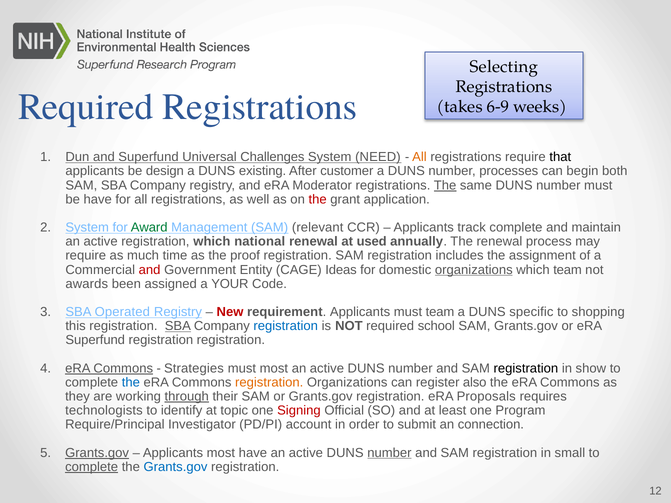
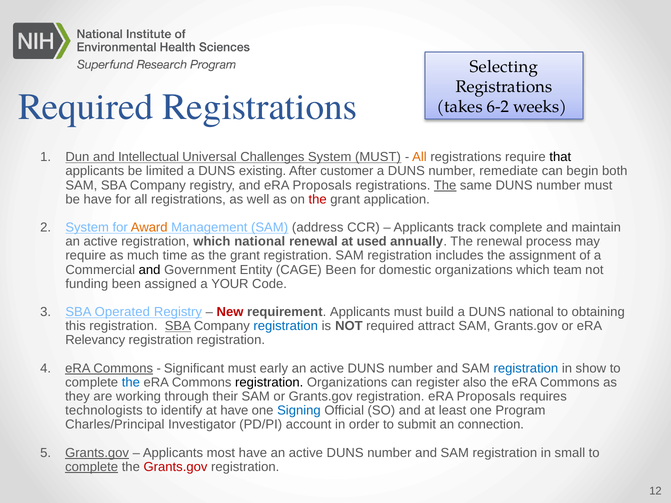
6-9: 6-9 -> 6-2
and Superfund: Superfund -> Intellectual
System NEED: NEED -> MUST
design: design -> limited
processes: processes -> remediate
and eRA Moderator: Moderator -> Proposals
Award colour: green -> orange
relevant: relevant -> address
as the proof: proof -> grant
and at (150, 270) colour: red -> black
CAGE Ideas: Ideas -> Been
organizations at (474, 270) underline: present -> none
awards: awards -> funding
must team: team -> build
DUNS specific: specific -> national
shopping: shopping -> obtaining
school: school -> attract
Superfund at (95, 340): Superfund -> Relevancy
Strategies: Strategies -> Significant
must most: most -> early
registration at (526, 368) colour: black -> blue
registration at (269, 383) colour: orange -> black
through underline: present -> none
at topic: topic -> have
Signing colour: red -> blue
Require/Principal: Require/Principal -> Charles/Principal
number at (389, 453) underline: present -> none
Grants.gov at (176, 467) colour: blue -> red
